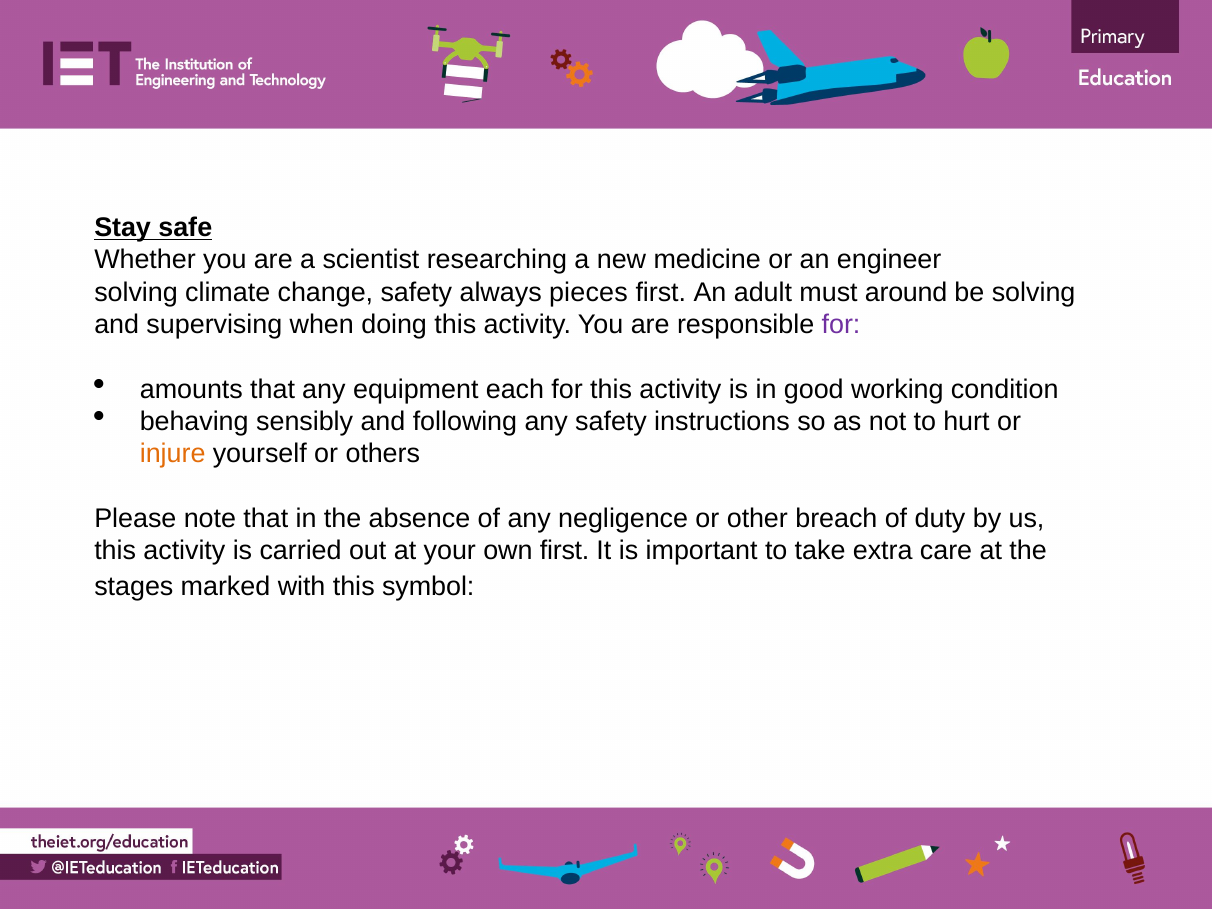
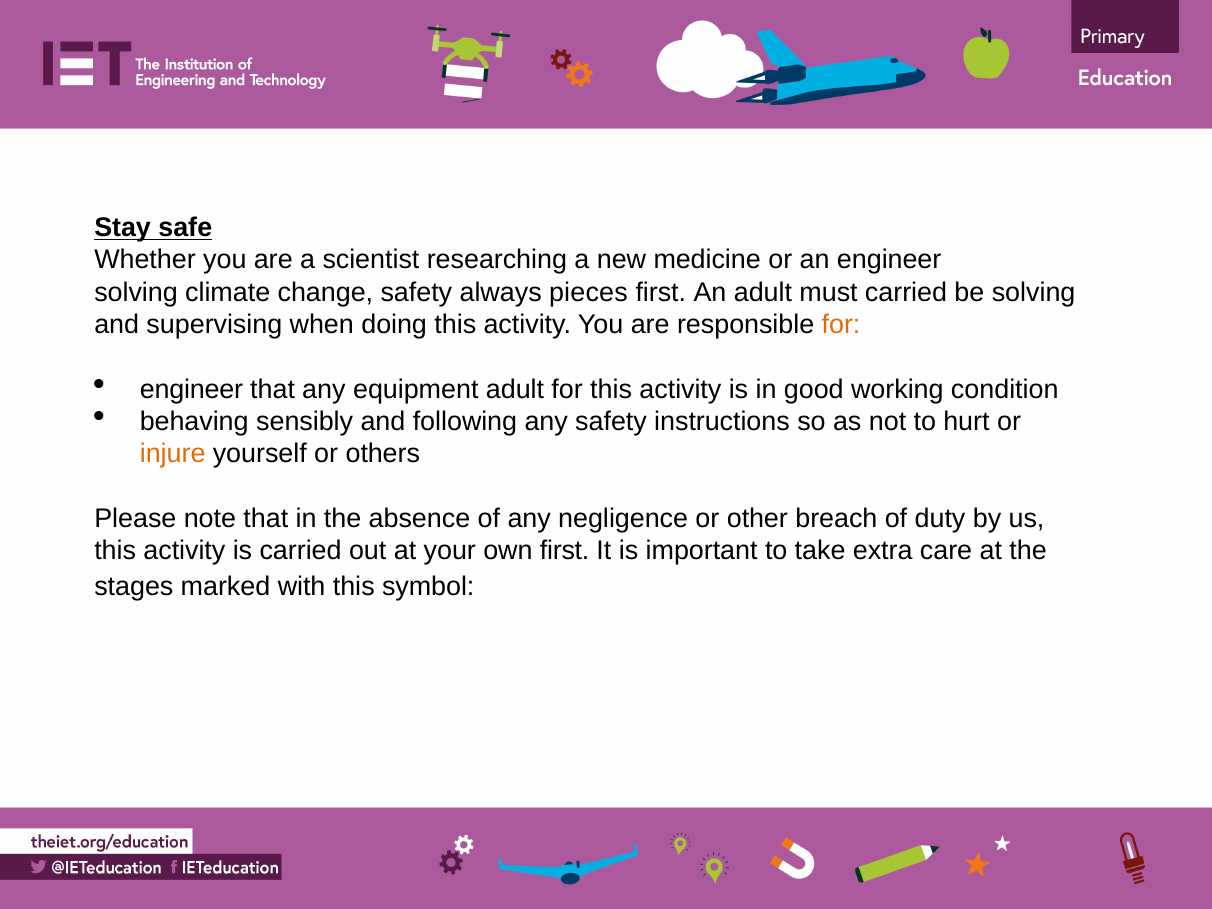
must around: around -> carried
for at (841, 325) colour: purple -> orange
amounts at (191, 389): amounts -> engineer
equipment each: each -> adult
